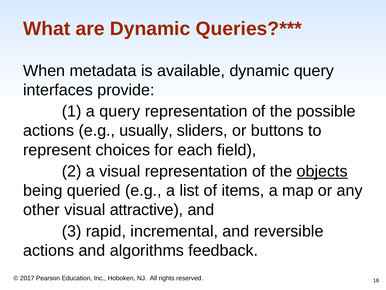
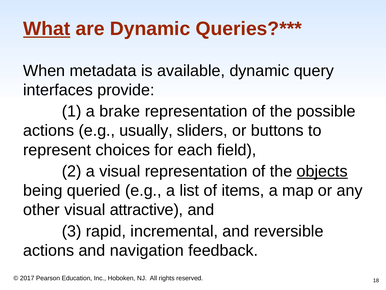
What underline: none -> present
a query: query -> brake
algorithms: algorithms -> navigation
